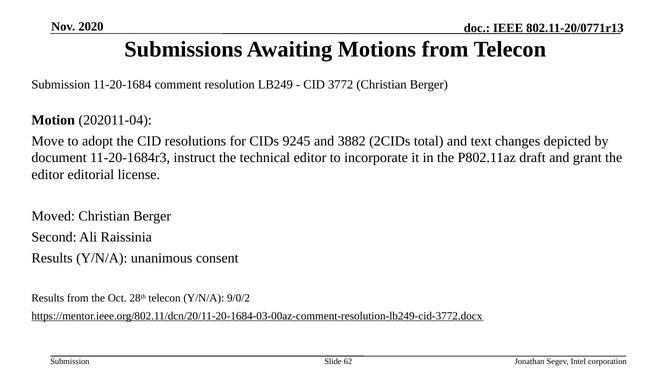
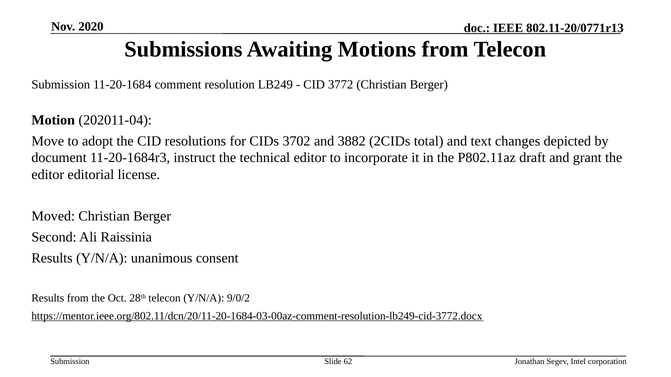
9245: 9245 -> 3702
